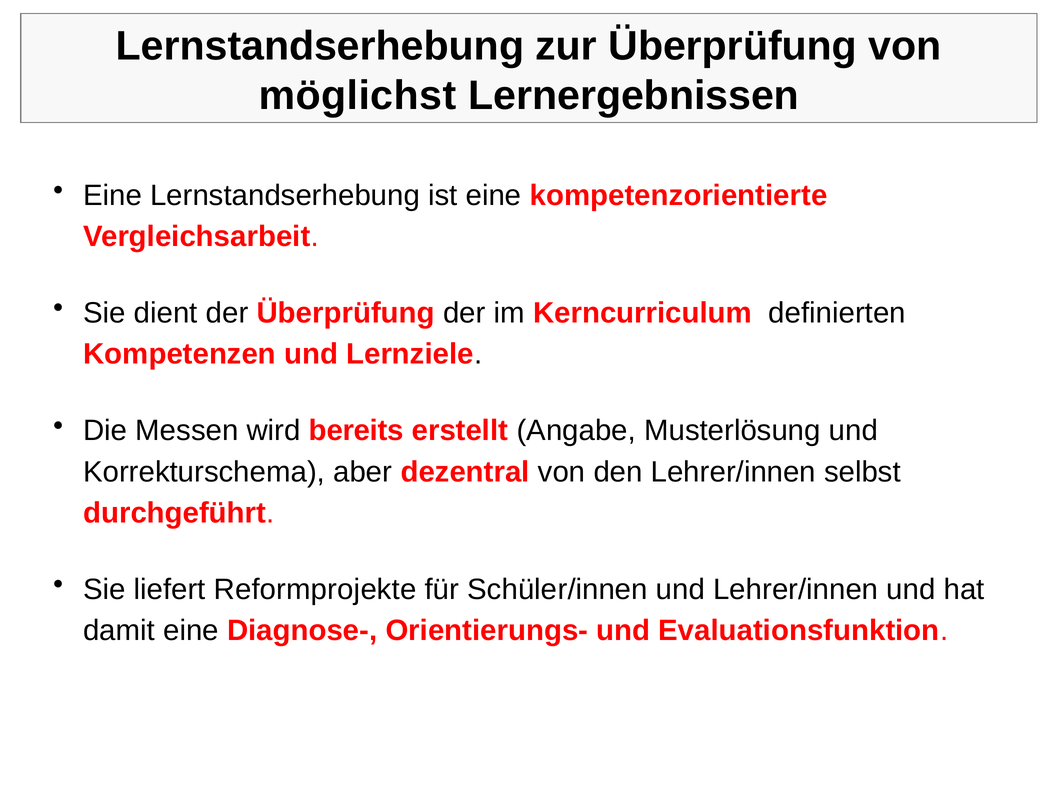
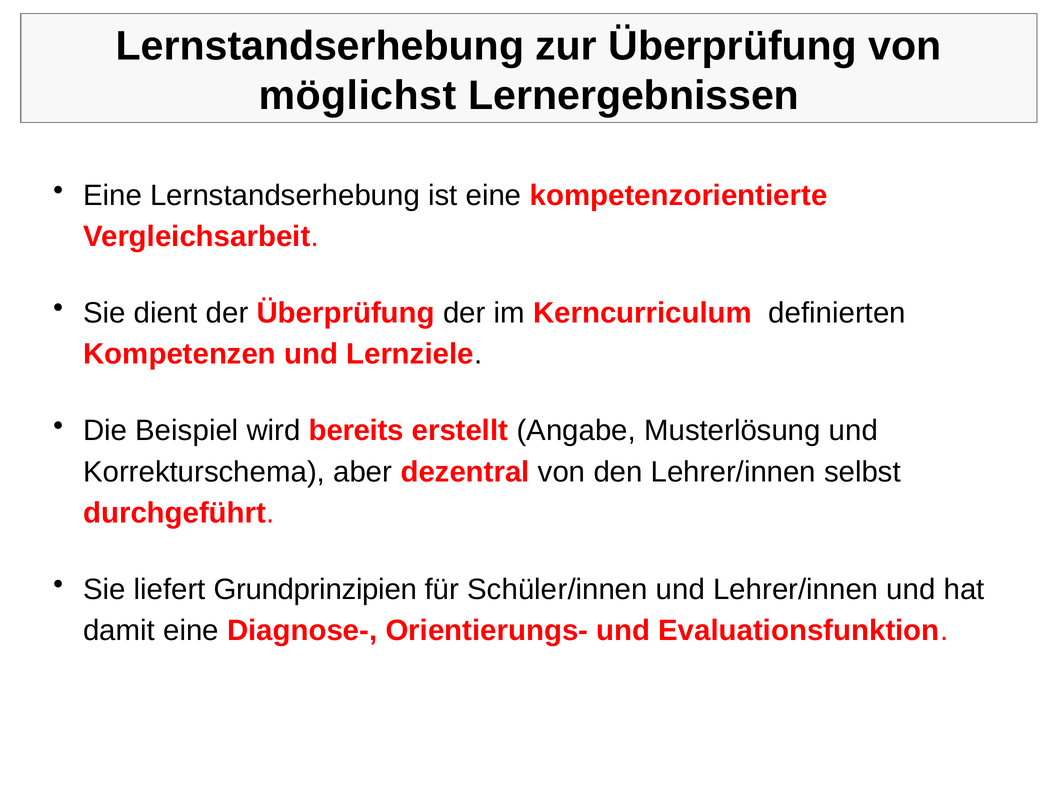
Messen: Messen -> Beispiel
Reformprojekte: Reformprojekte -> Grundprinzipien
